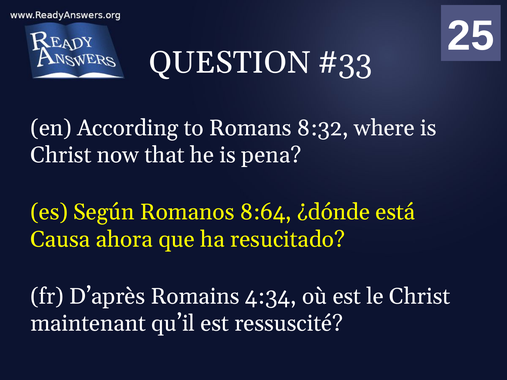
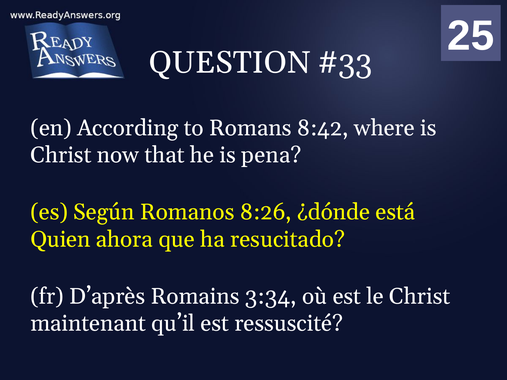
8:32: 8:32 -> 8:42
8:64: 8:64 -> 8:26
Causa: Causa -> Quien
4:34: 4:34 -> 3:34
